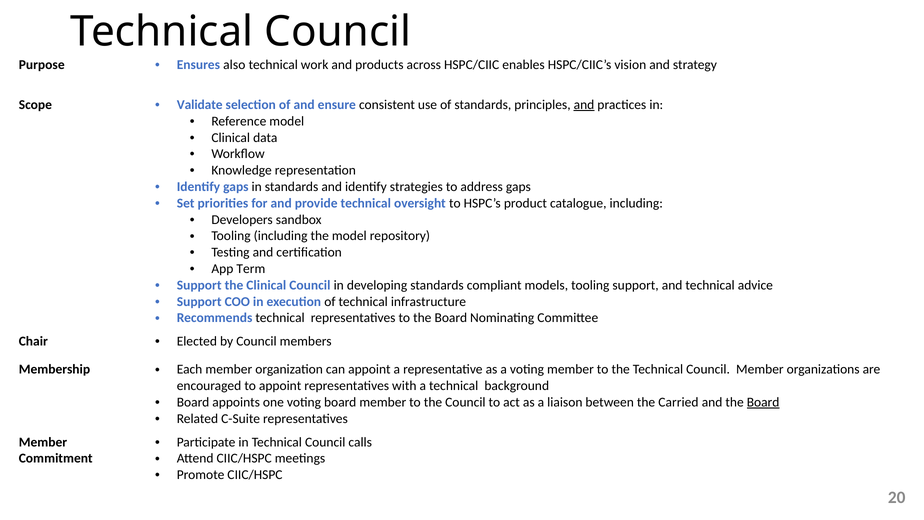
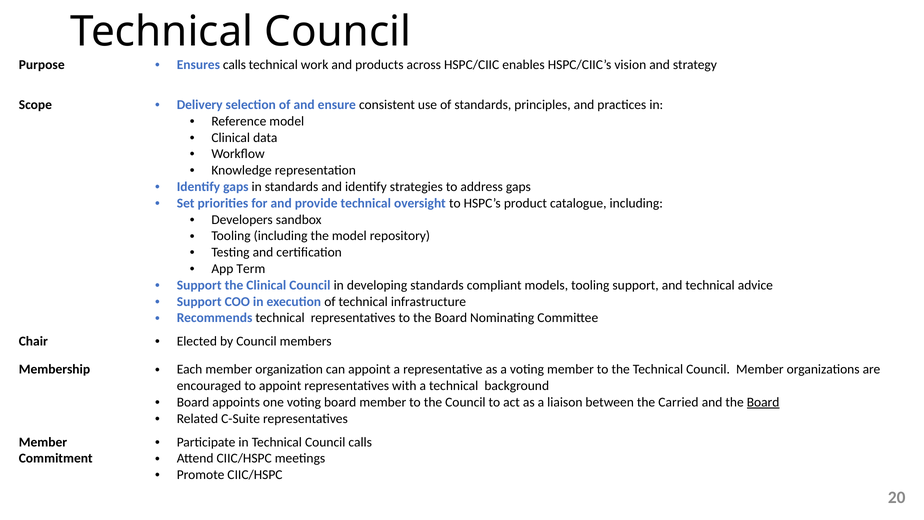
Ensures also: also -> calls
Validate: Validate -> Delivery
and at (584, 105) underline: present -> none
